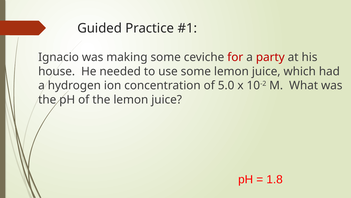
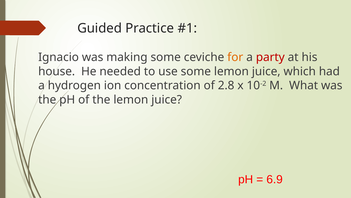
for colour: red -> orange
5.0: 5.0 -> 2.8
1.8: 1.8 -> 6.9
